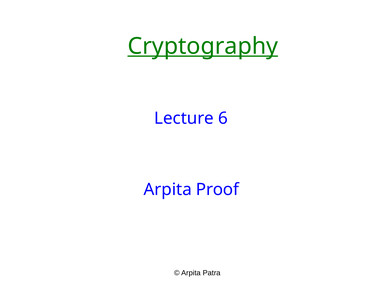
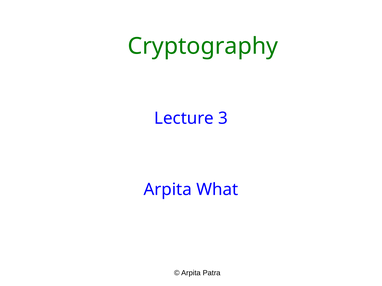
Cryptography underline: present -> none
6: 6 -> 3
Proof: Proof -> What
